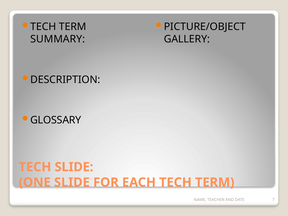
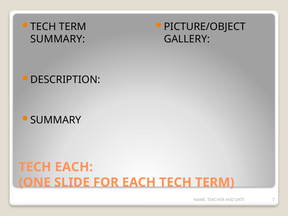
GLOSSARY at (56, 120): GLOSSARY -> SUMMARY
TECH SLIDE: SLIDE -> EACH
